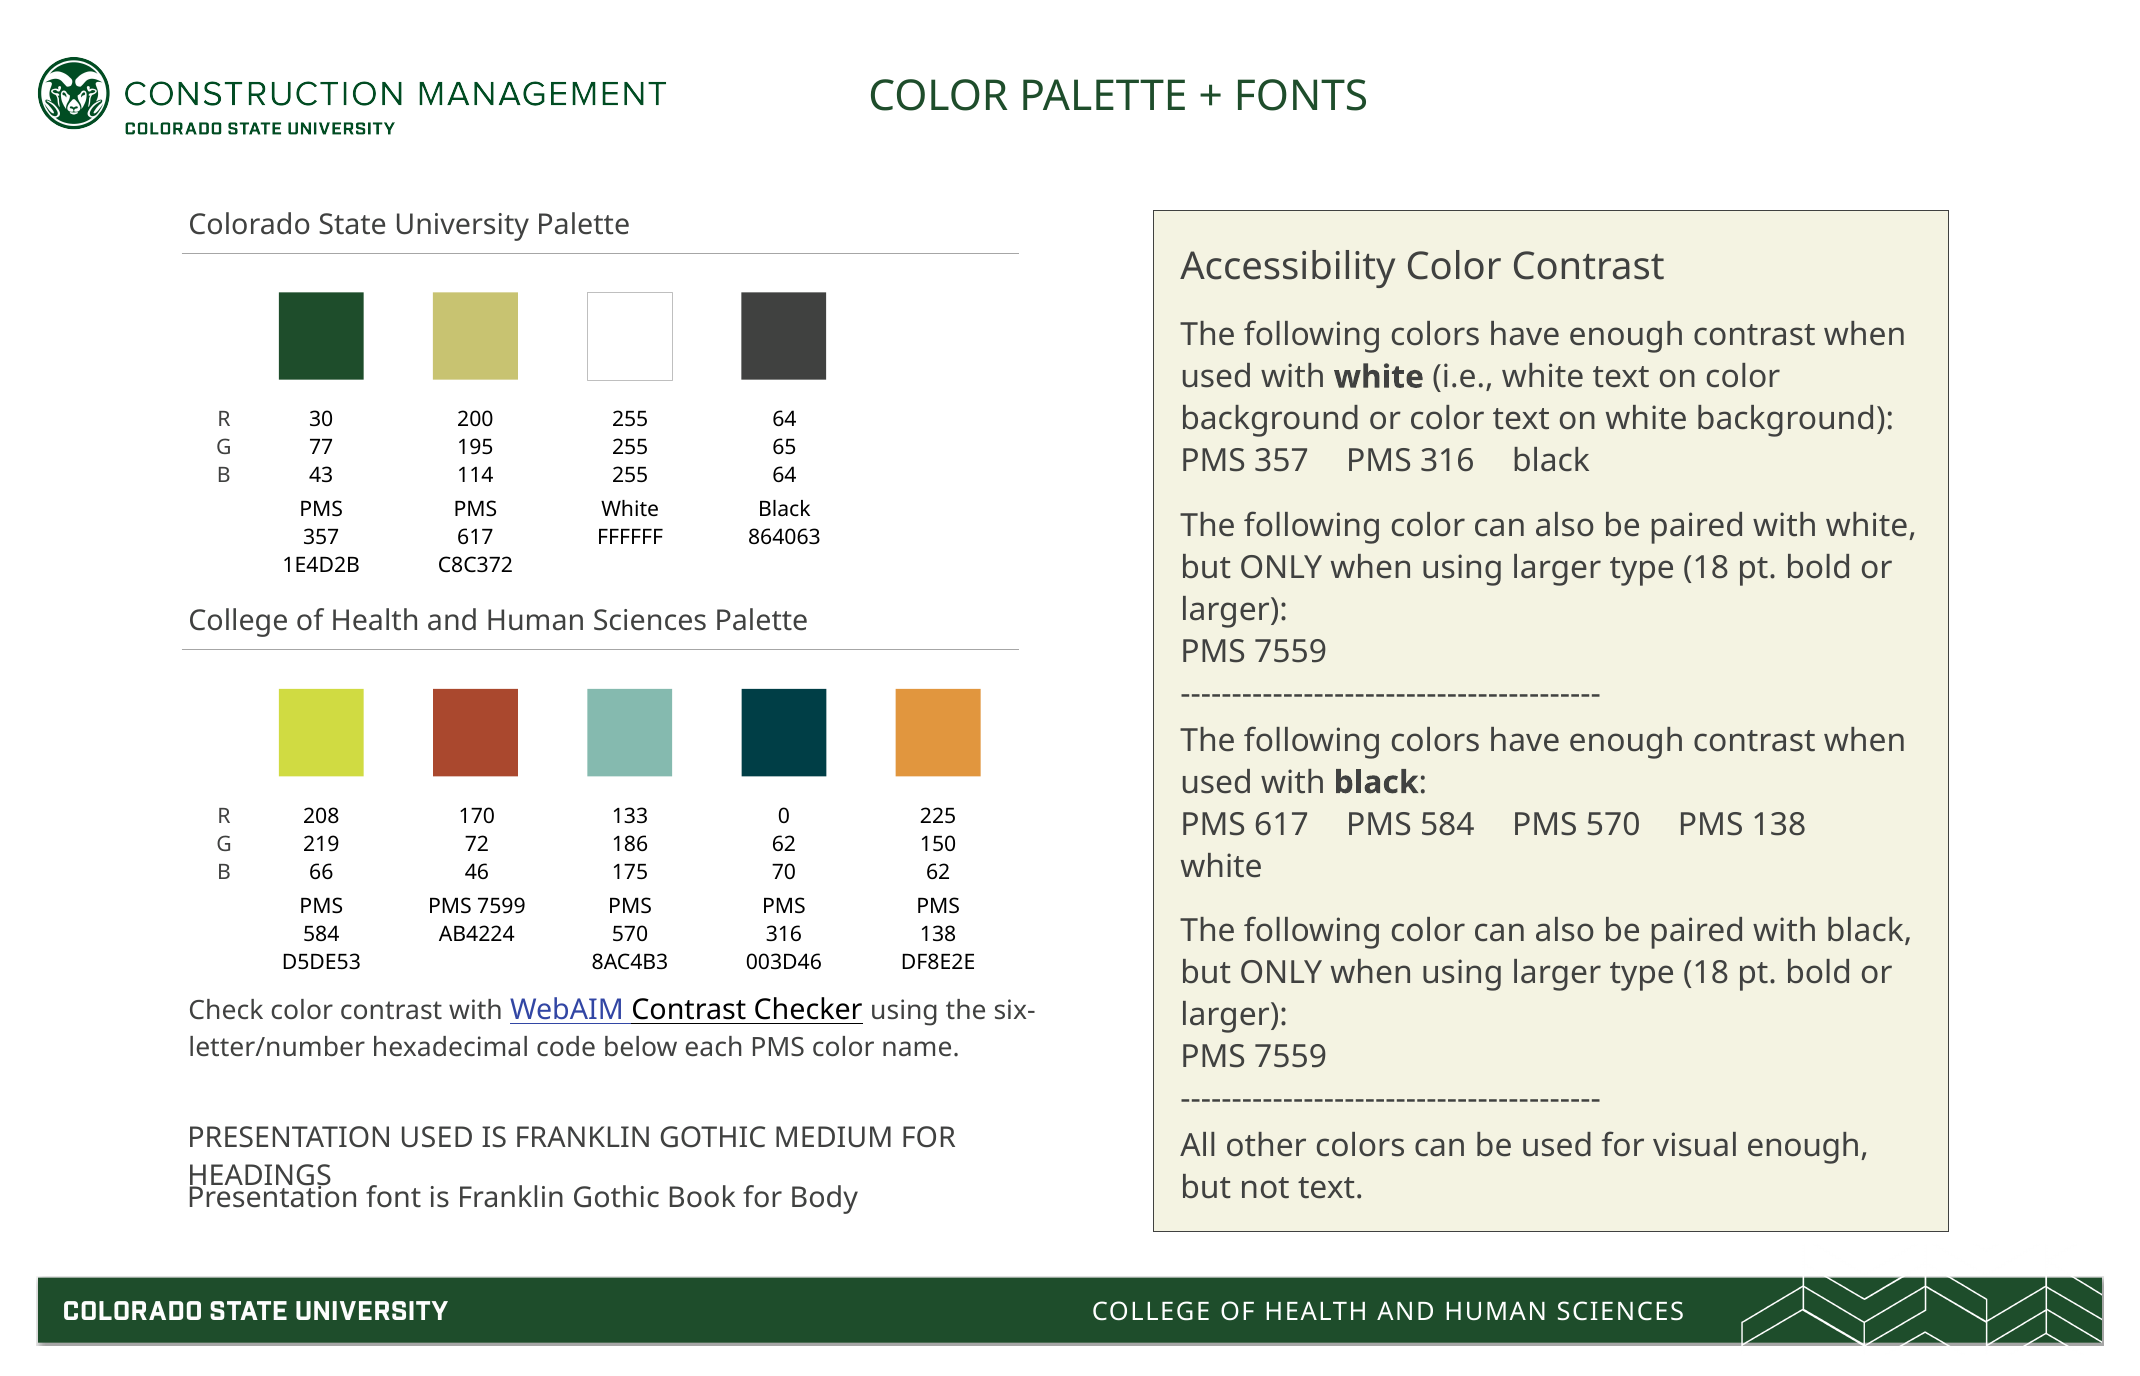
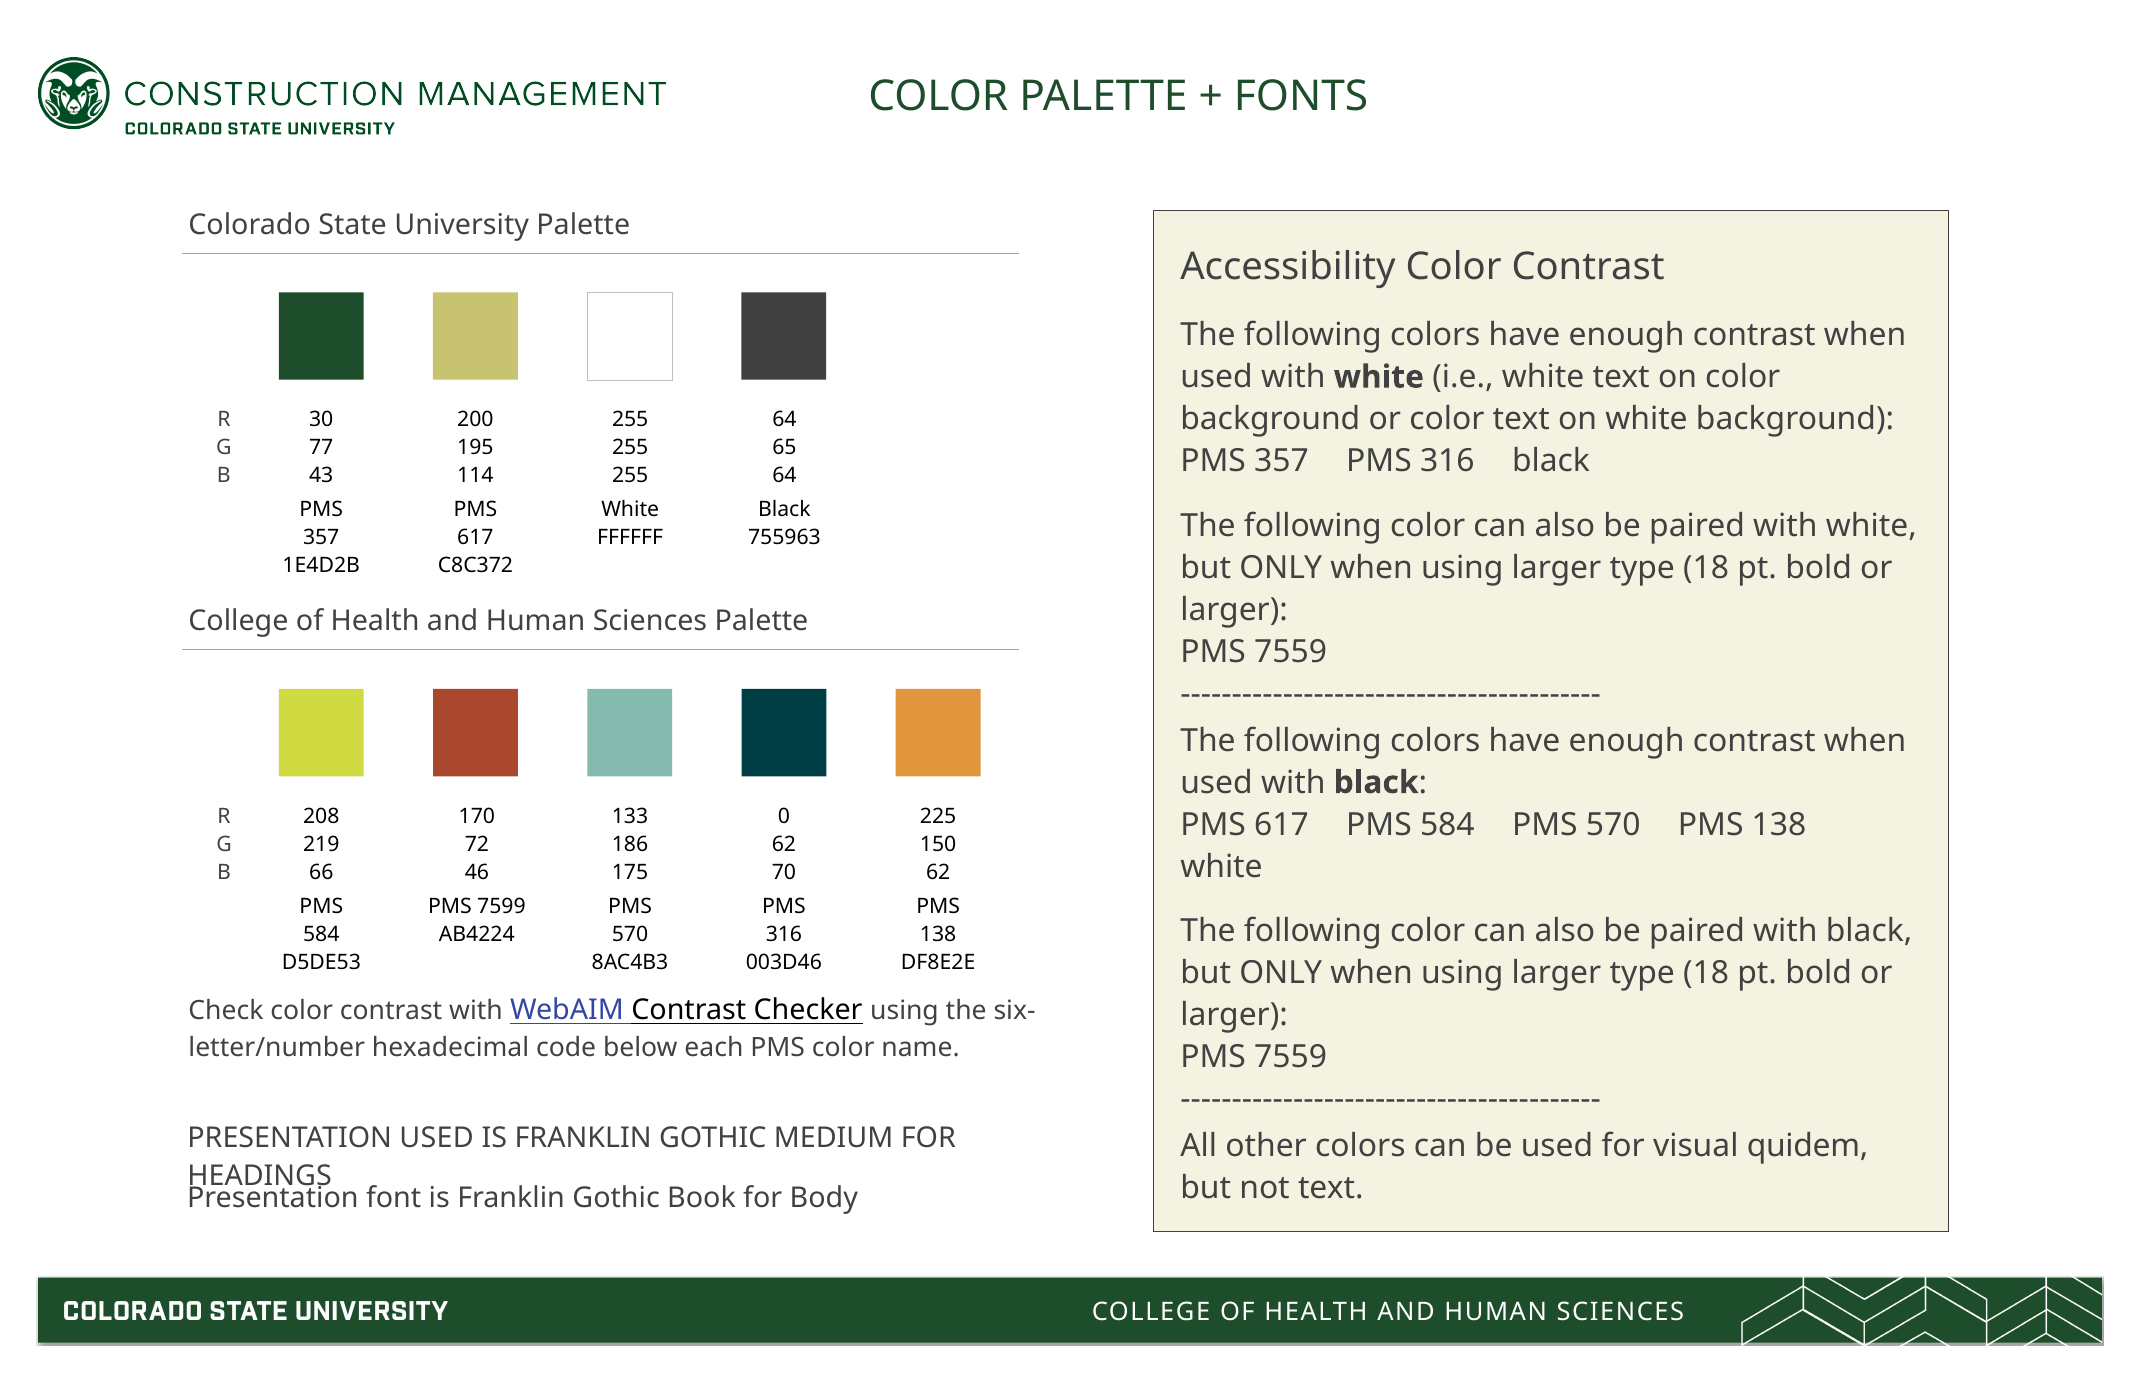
864063: 864063 -> 755963
visual enough: enough -> quidem
